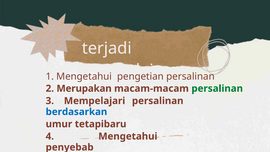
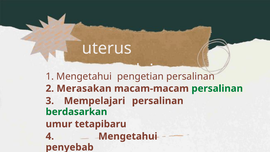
terjadi: terjadi -> uterus
Merupakan: Merupakan -> Merasakan
berdasarkan colour: blue -> green
